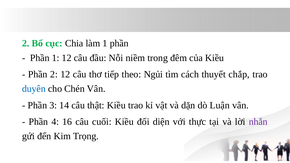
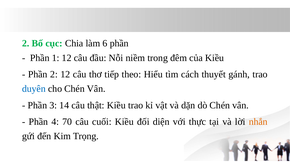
làm 1: 1 -> 6
Ngủi: Ngủi -> Hiểu
chắp: chắp -> gánh
dò Luận: Luận -> Chén
16: 16 -> 70
nhắn colour: purple -> orange
